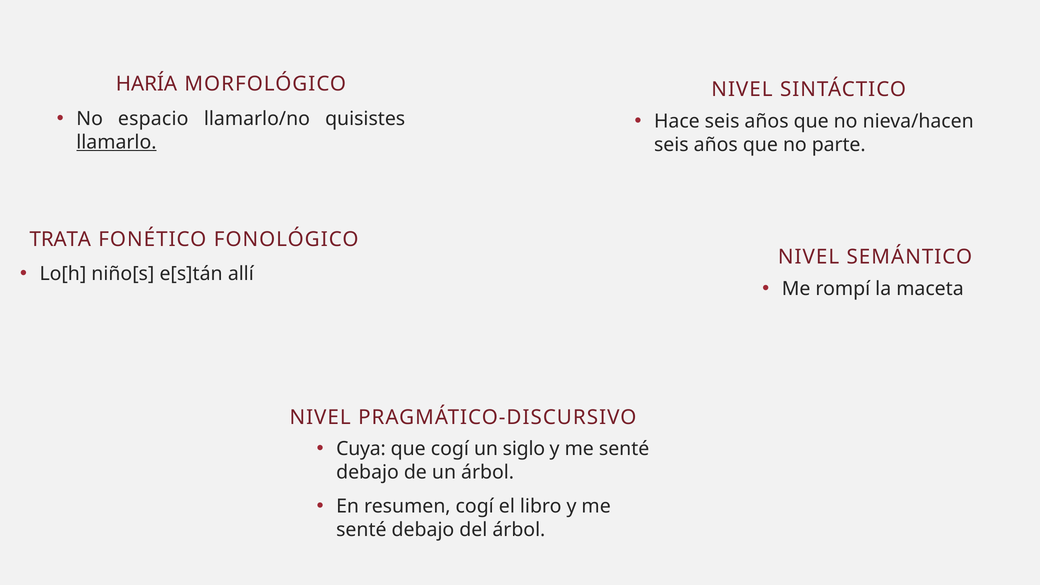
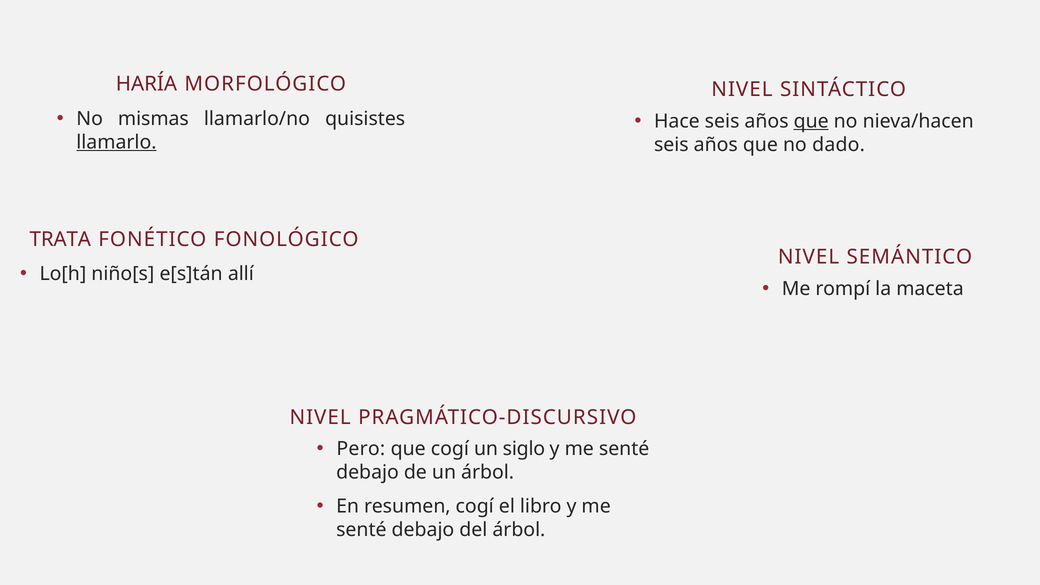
espacio: espacio -> mismas
que at (811, 121) underline: none -> present
parte: parte -> dado
Cuya: Cuya -> Pero
